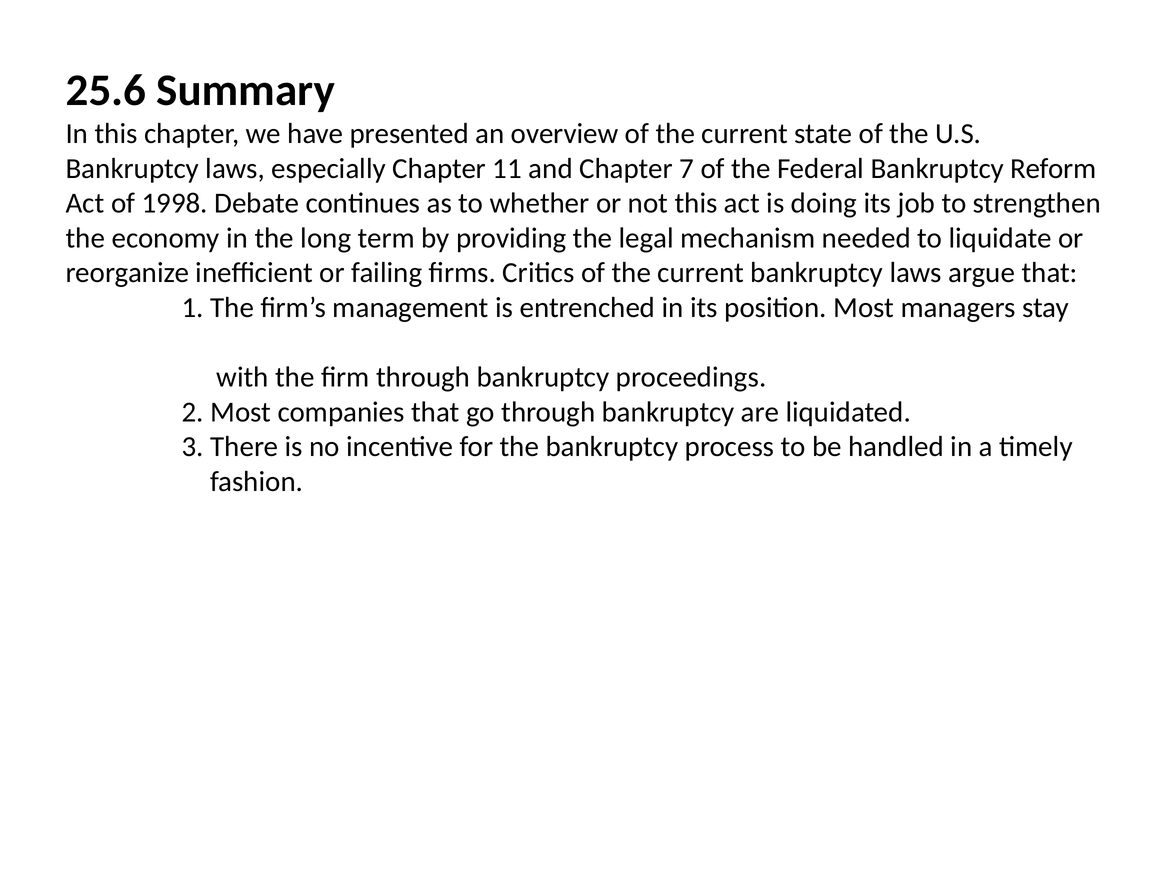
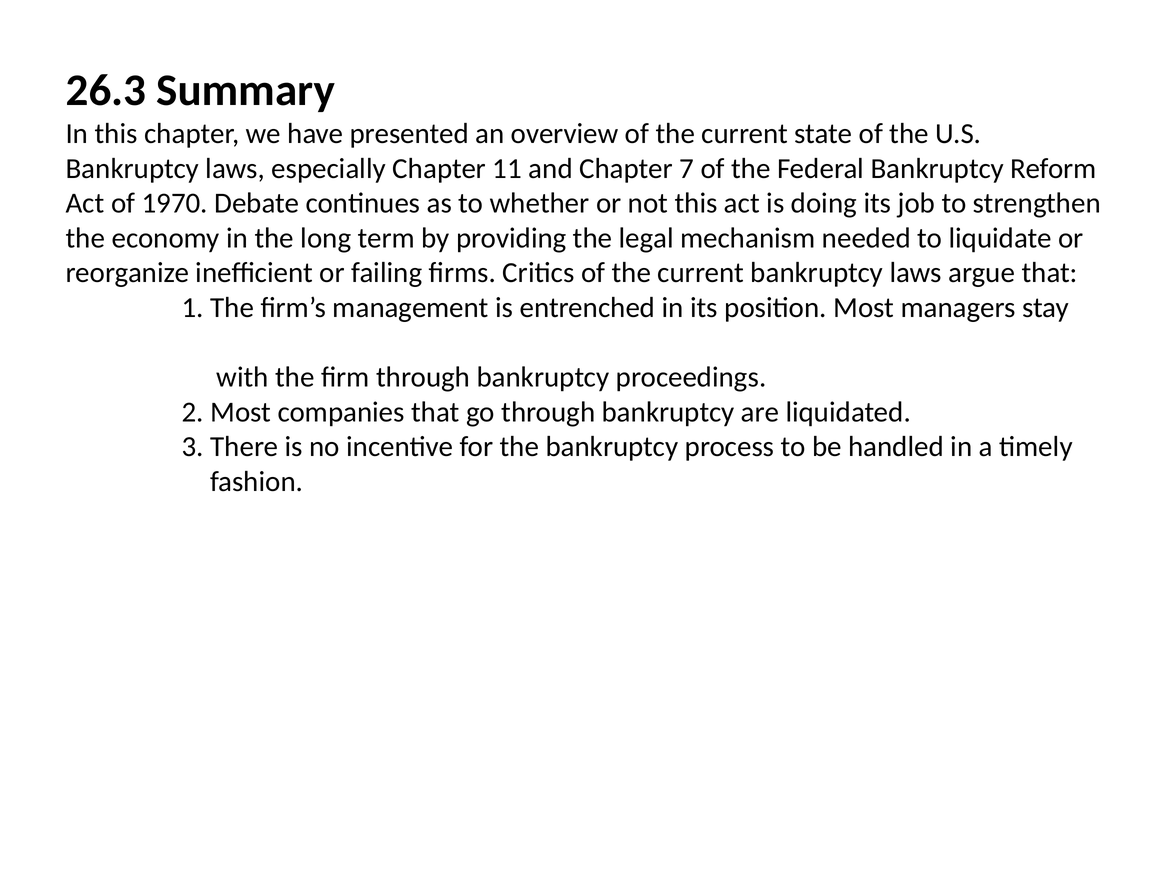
25.6: 25.6 -> 26.3
1998: 1998 -> 1970
